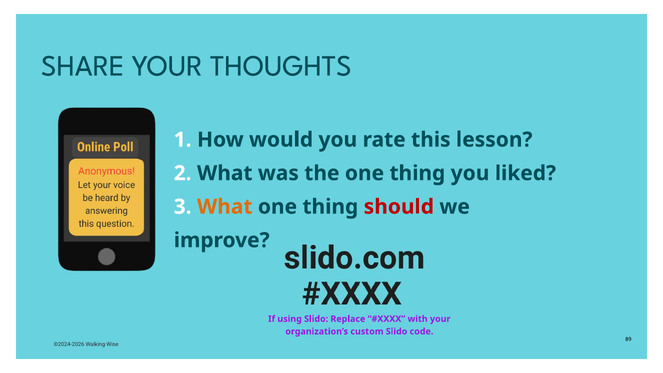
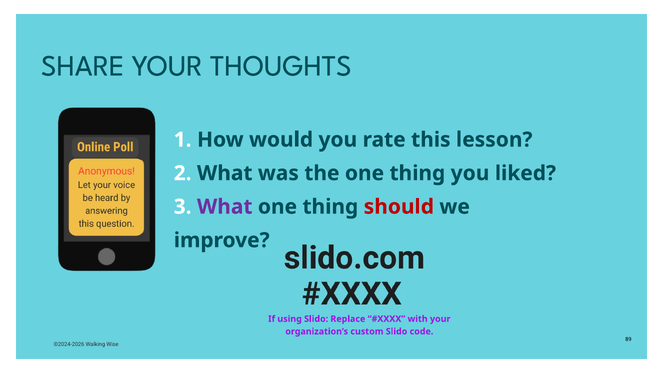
What at (225, 207) colour: orange -> purple
